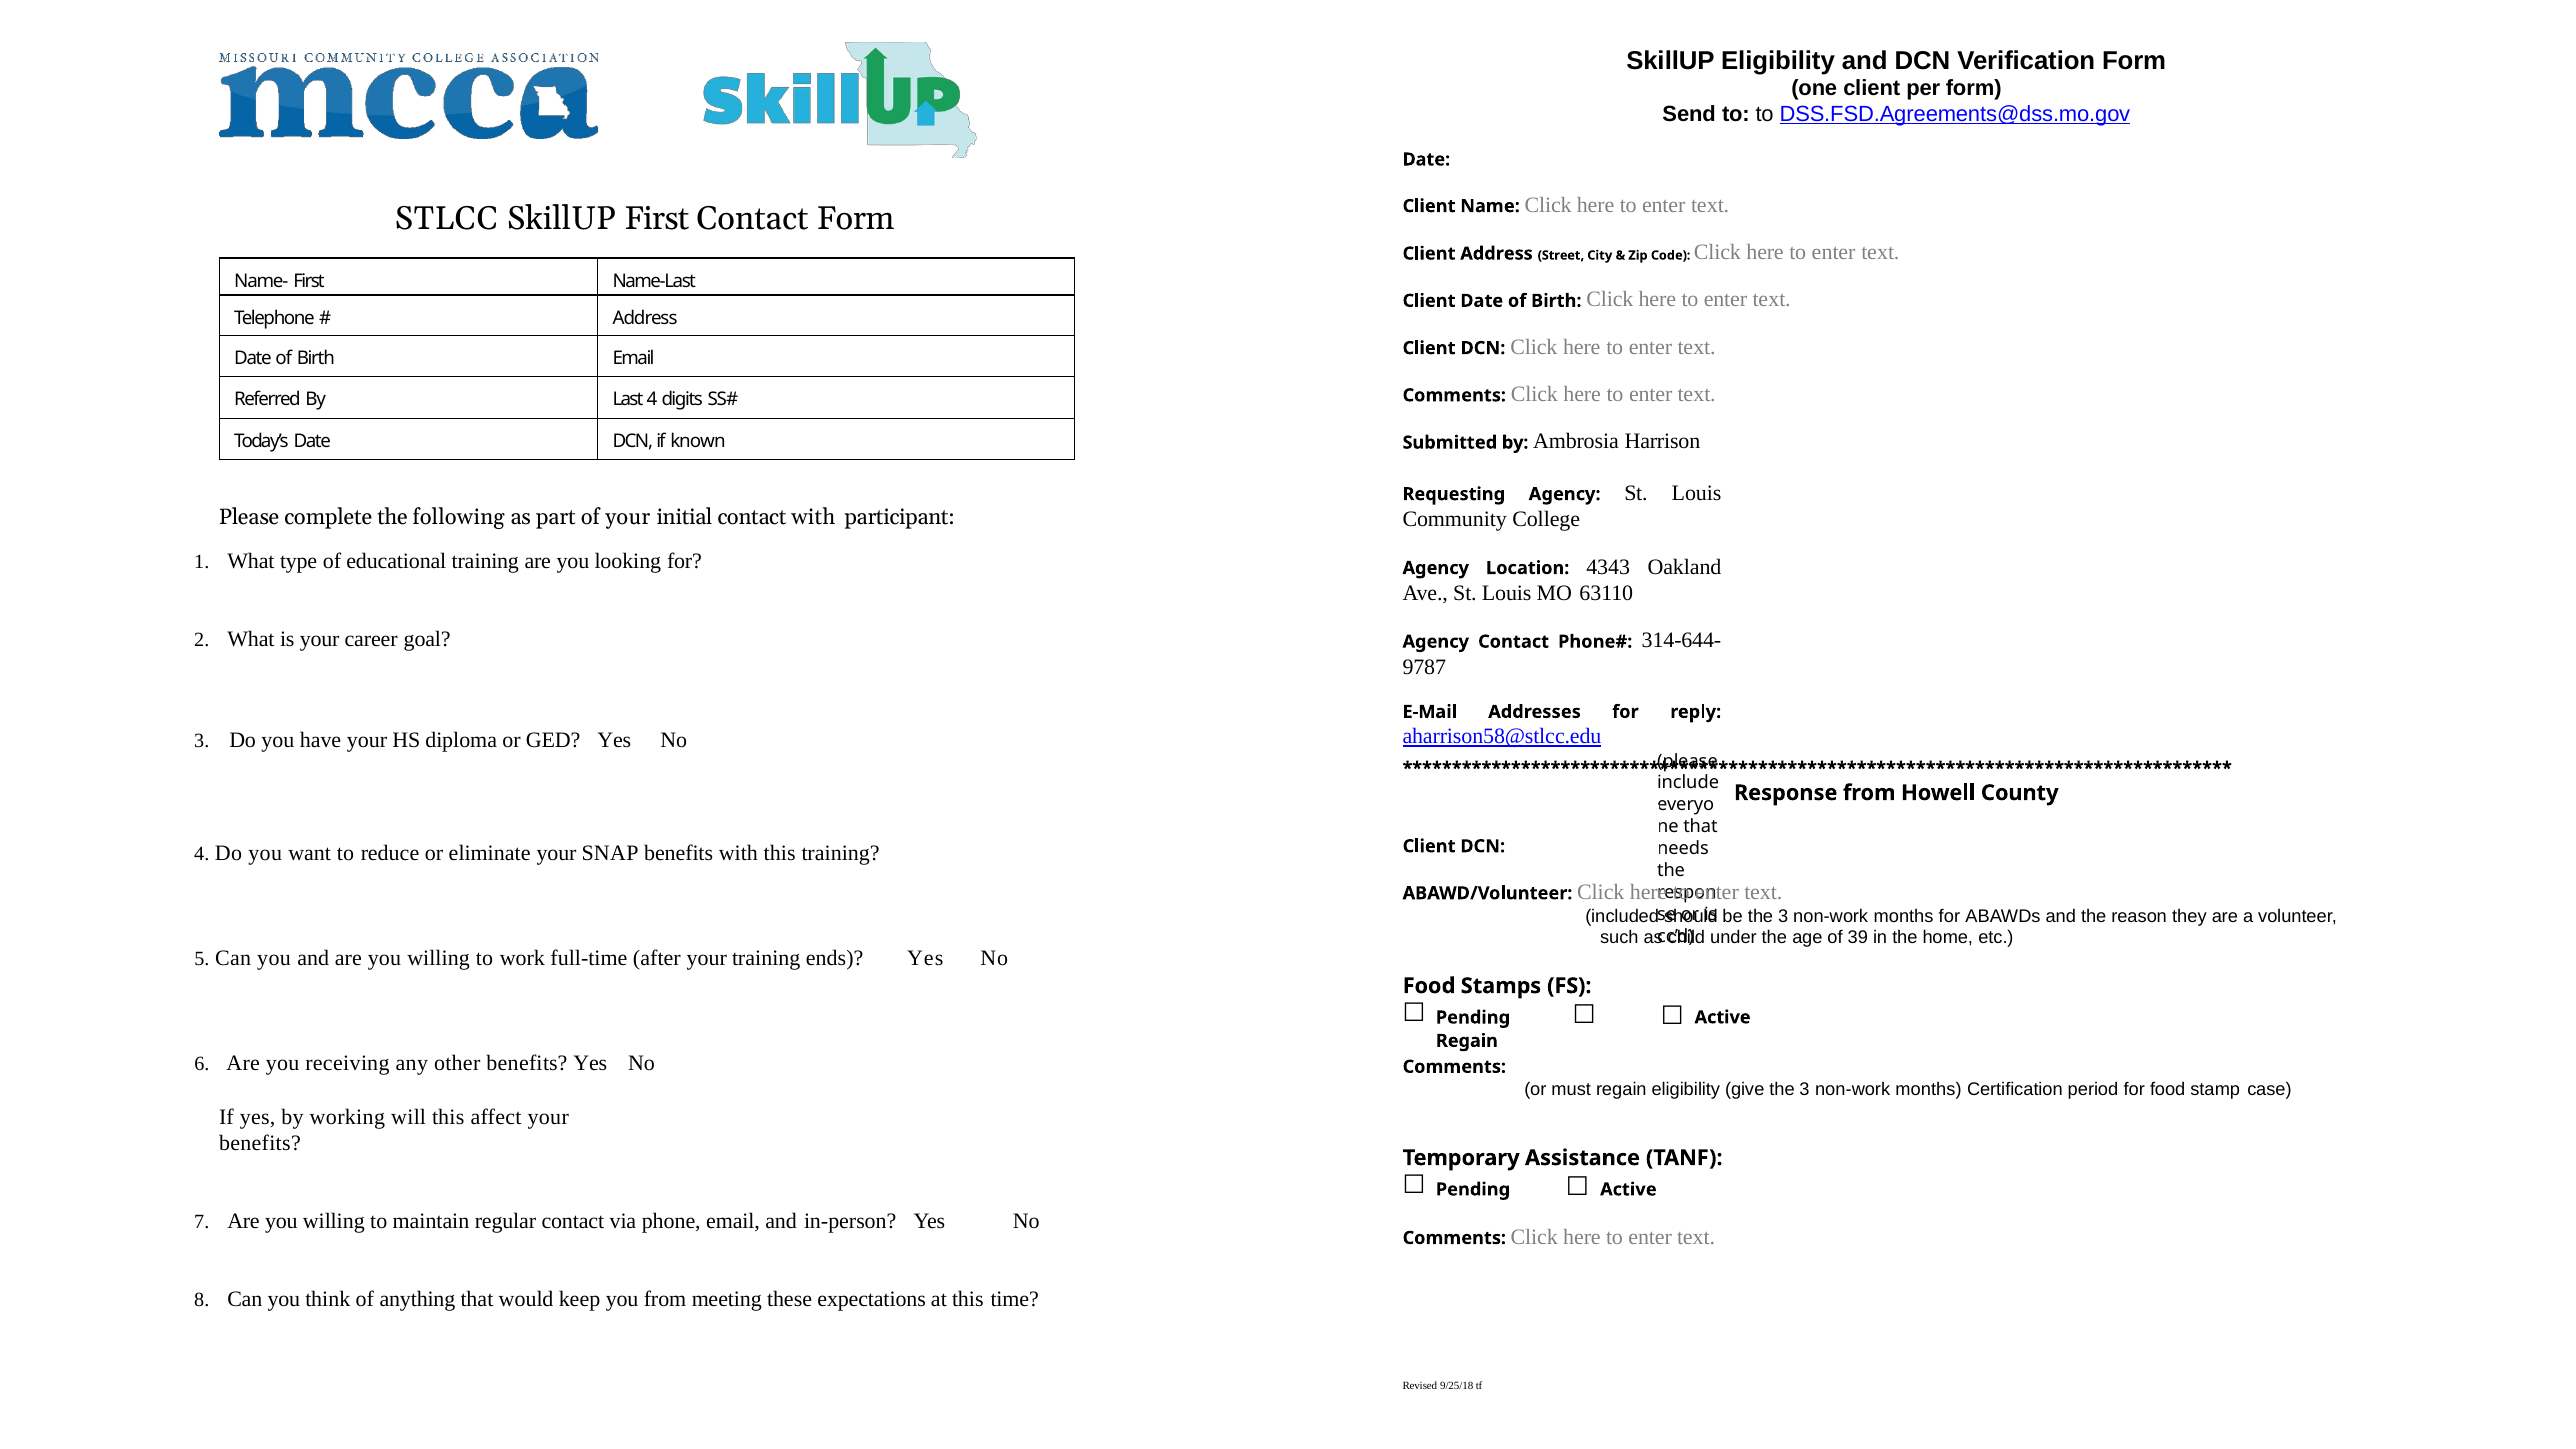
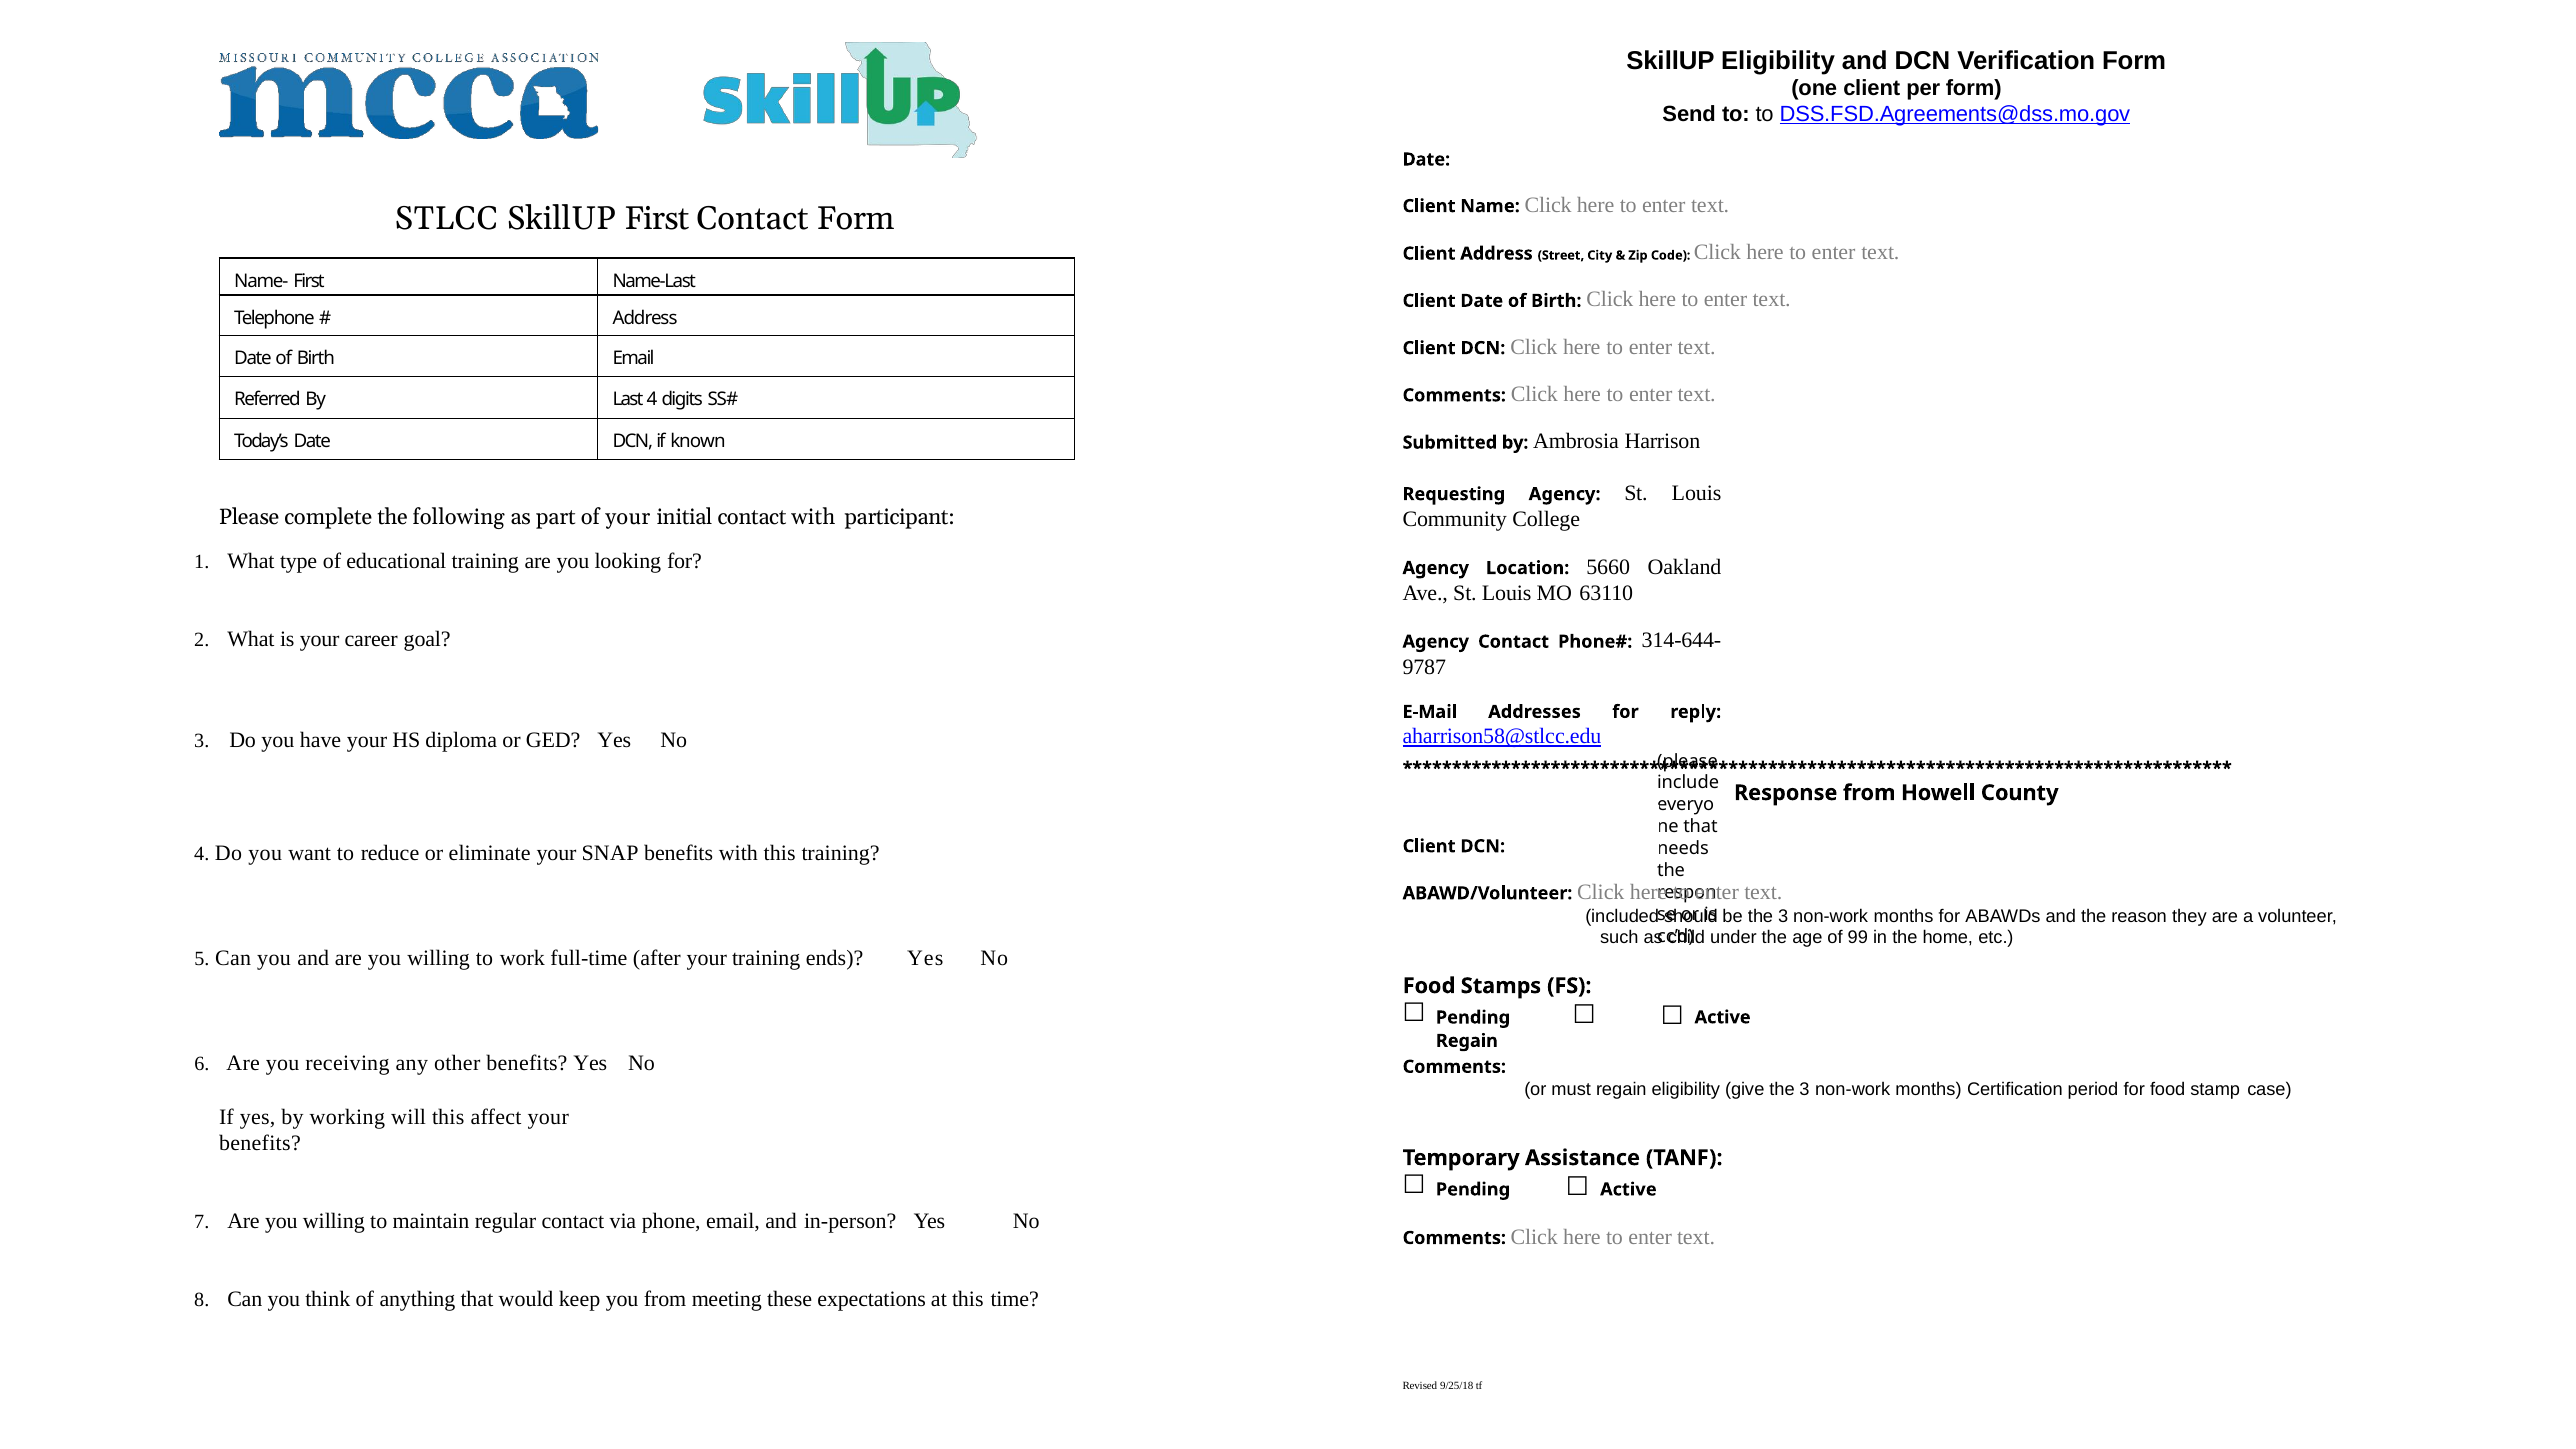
4343: 4343 -> 5660
39: 39 -> 99
